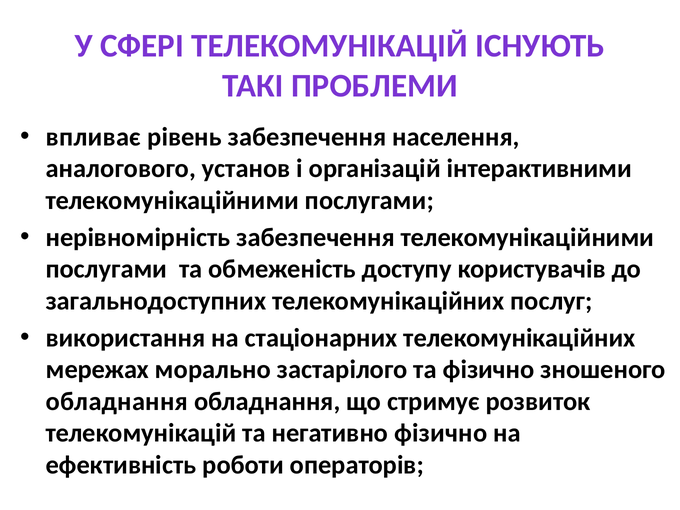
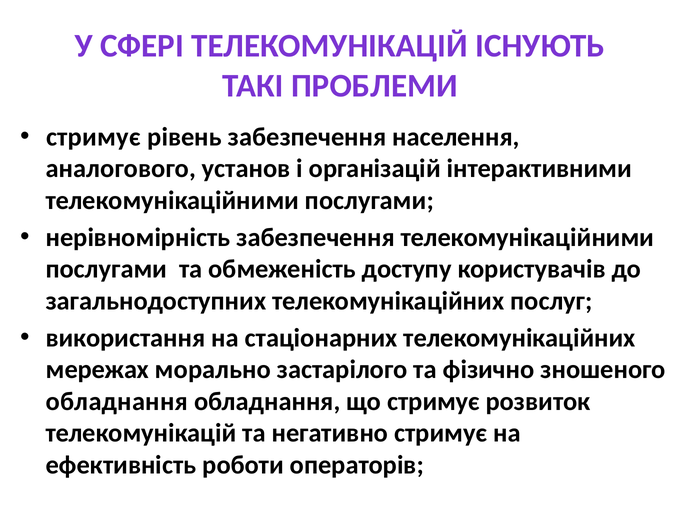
впливає at (93, 137): впливає -> стримує
негативно фізично: фізично -> стримує
